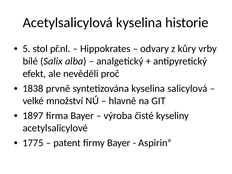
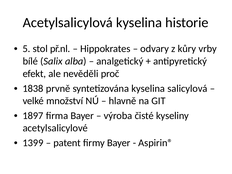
1775: 1775 -> 1399
